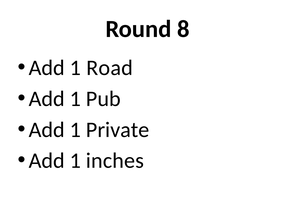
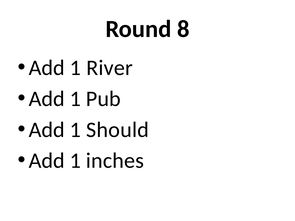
Road: Road -> River
Private: Private -> Should
